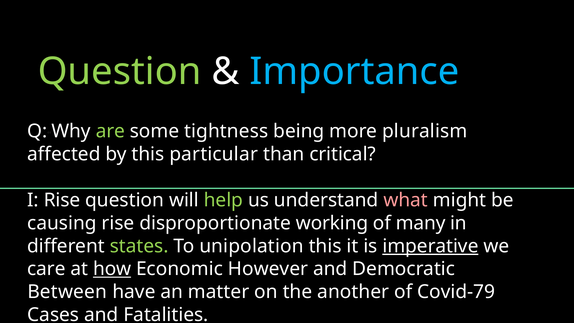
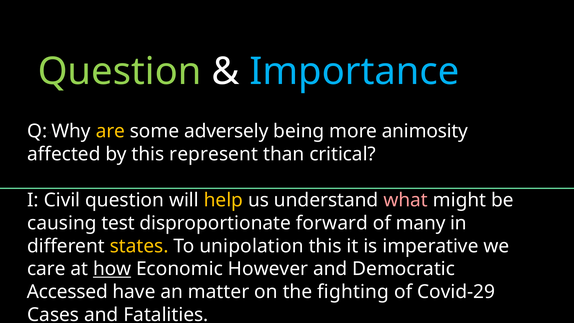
are colour: light green -> yellow
tightness: tightness -> adversely
pluralism: pluralism -> animosity
particular: particular -> represent
I Rise: Rise -> Civil
help colour: light green -> yellow
causing rise: rise -> test
working: working -> forward
states colour: light green -> yellow
imperative underline: present -> none
Between: Between -> Accessed
another: another -> fighting
Covid-79: Covid-79 -> Covid-29
